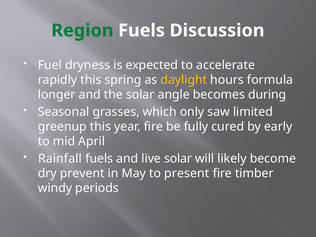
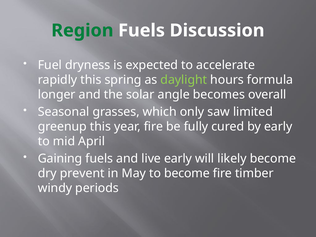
daylight colour: yellow -> light green
during: during -> overall
Rainfall: Rainfall -> Gaining
live solar: solar -> early
to present: present -> become
